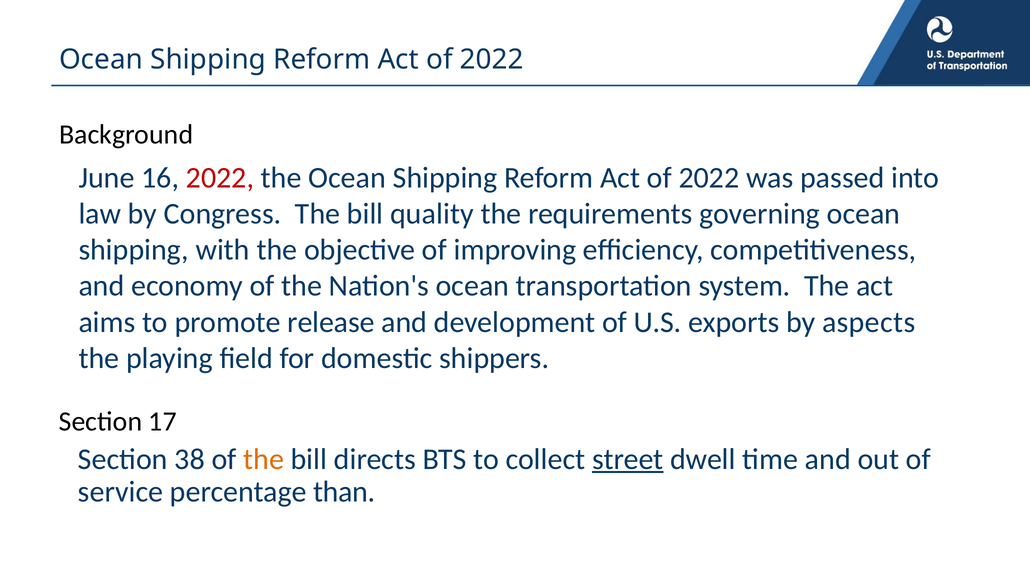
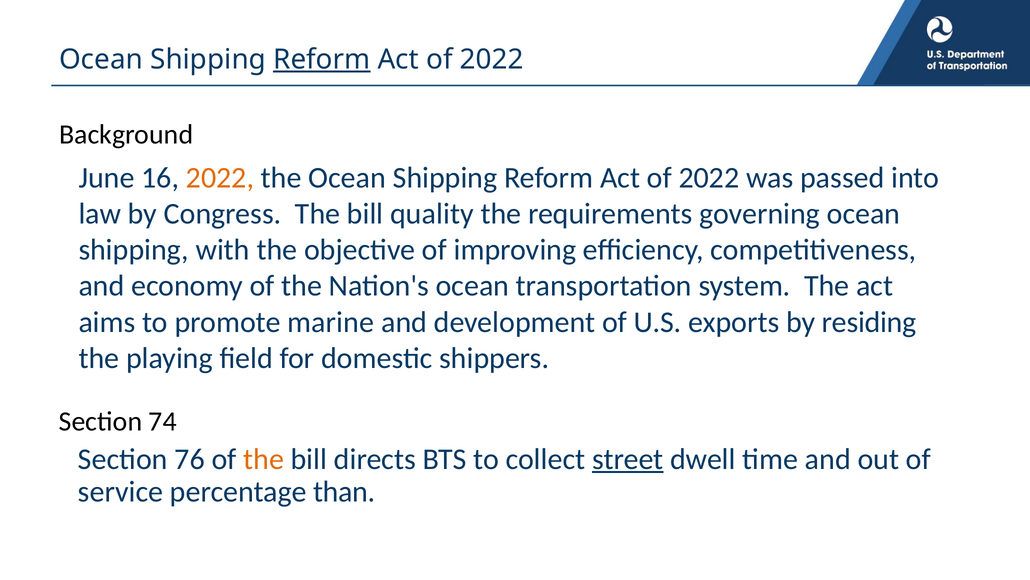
Reform at (322, 59) underline: none -> present
2022 at (220, 178) colour: red -> orange
release: release -> marine
aspects: aspects -> residing
17: 17 -> 74
38: 38 -> 76
